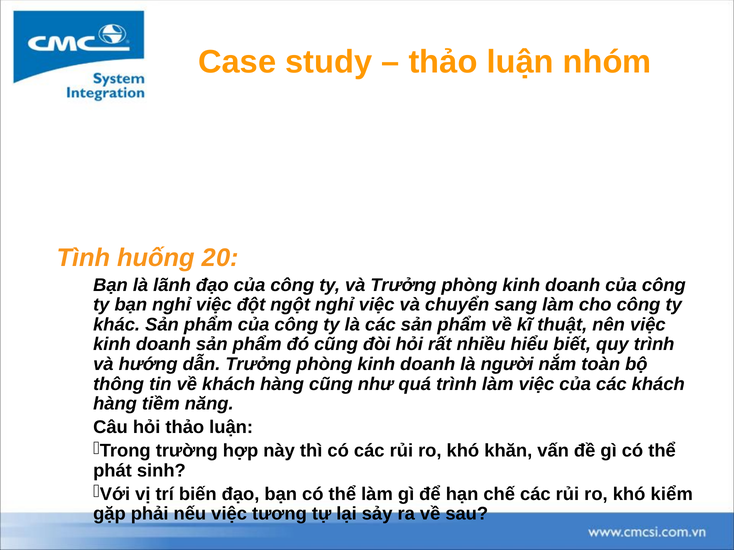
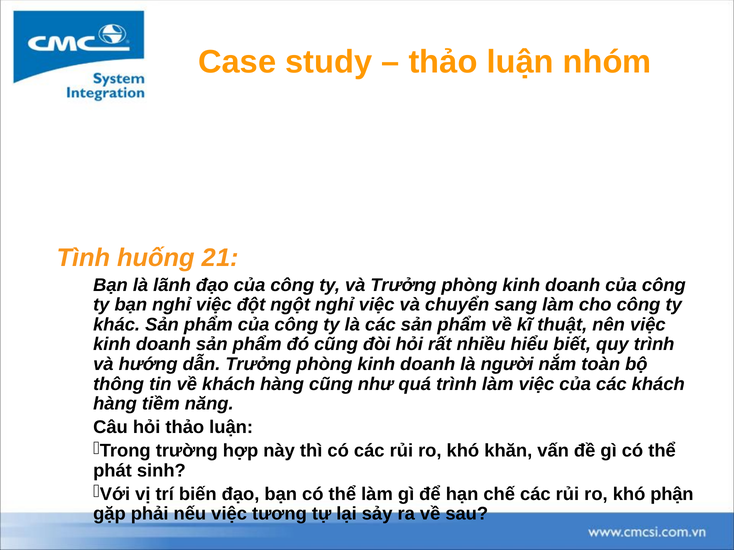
20: 20 -> 21
kiểm: kiểm -> phận
